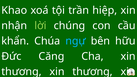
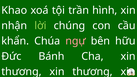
hiệp: hiệp -> hình
ngự colour: light blue -> pink
Căng: Căng -> Bánh
